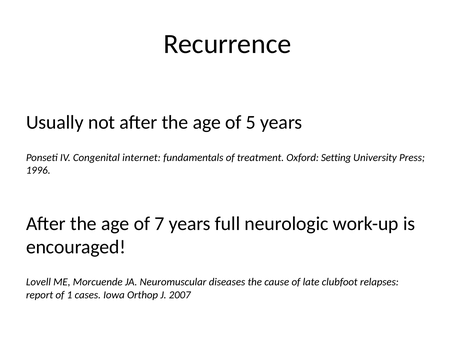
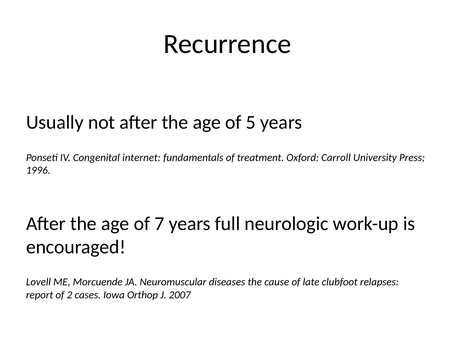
Setting: Setting -> Carroll
1: 1 -> 2
